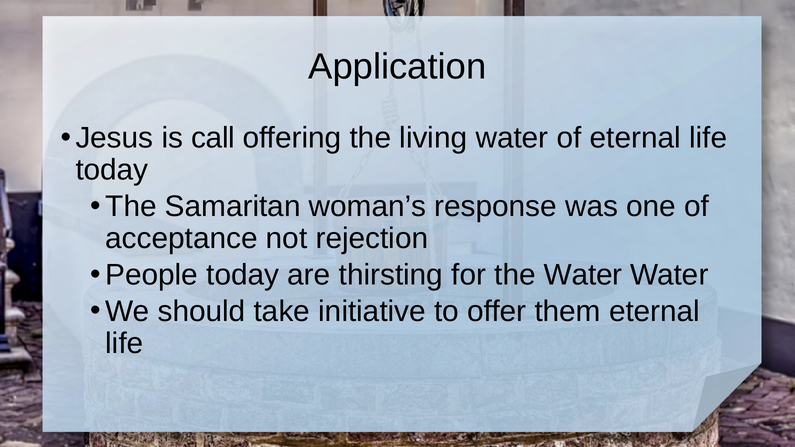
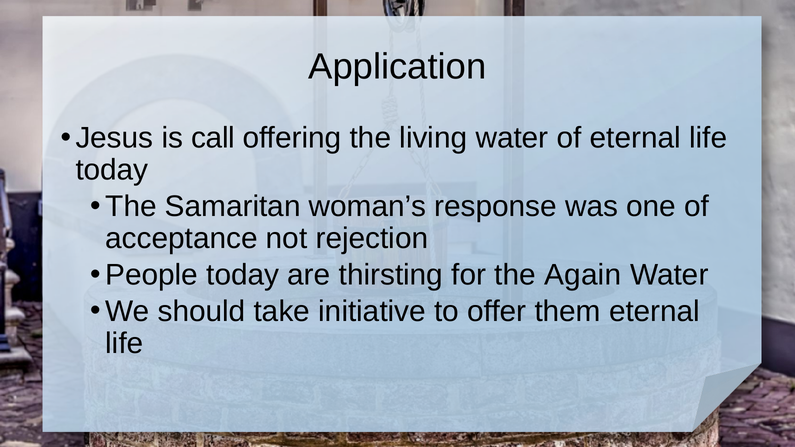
the Water: Water -> Again
